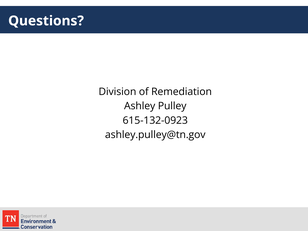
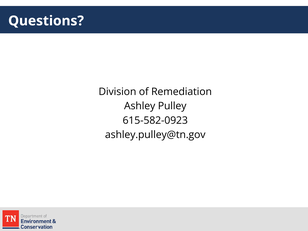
615-132-0923: 615-132-0923 -> 615-582-0923
